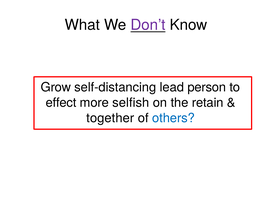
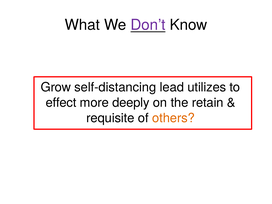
person: person -> utilizes
selfish: selfish -> deeply
together: together -> requisite
others colour: blue -> orange
